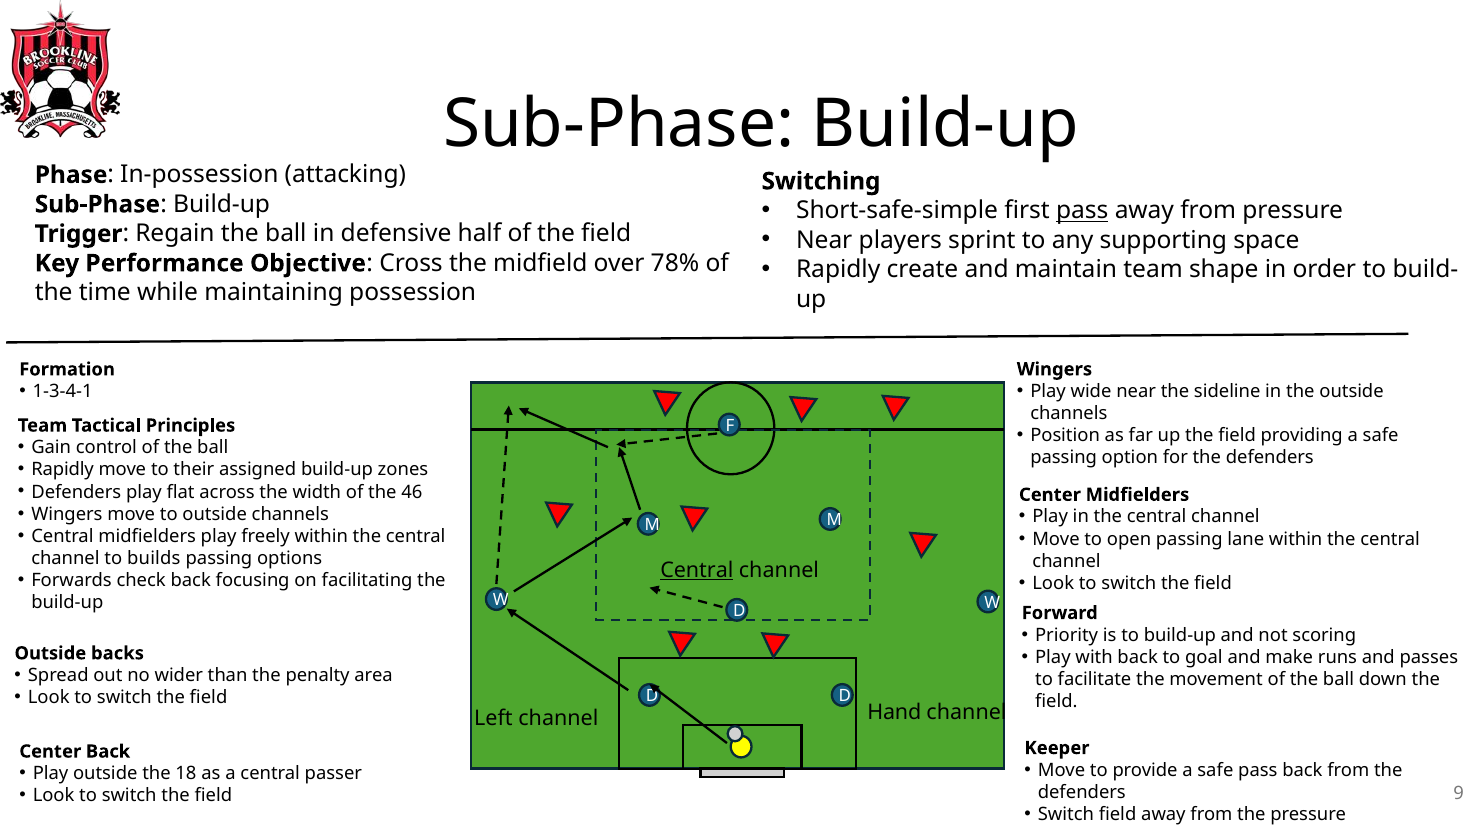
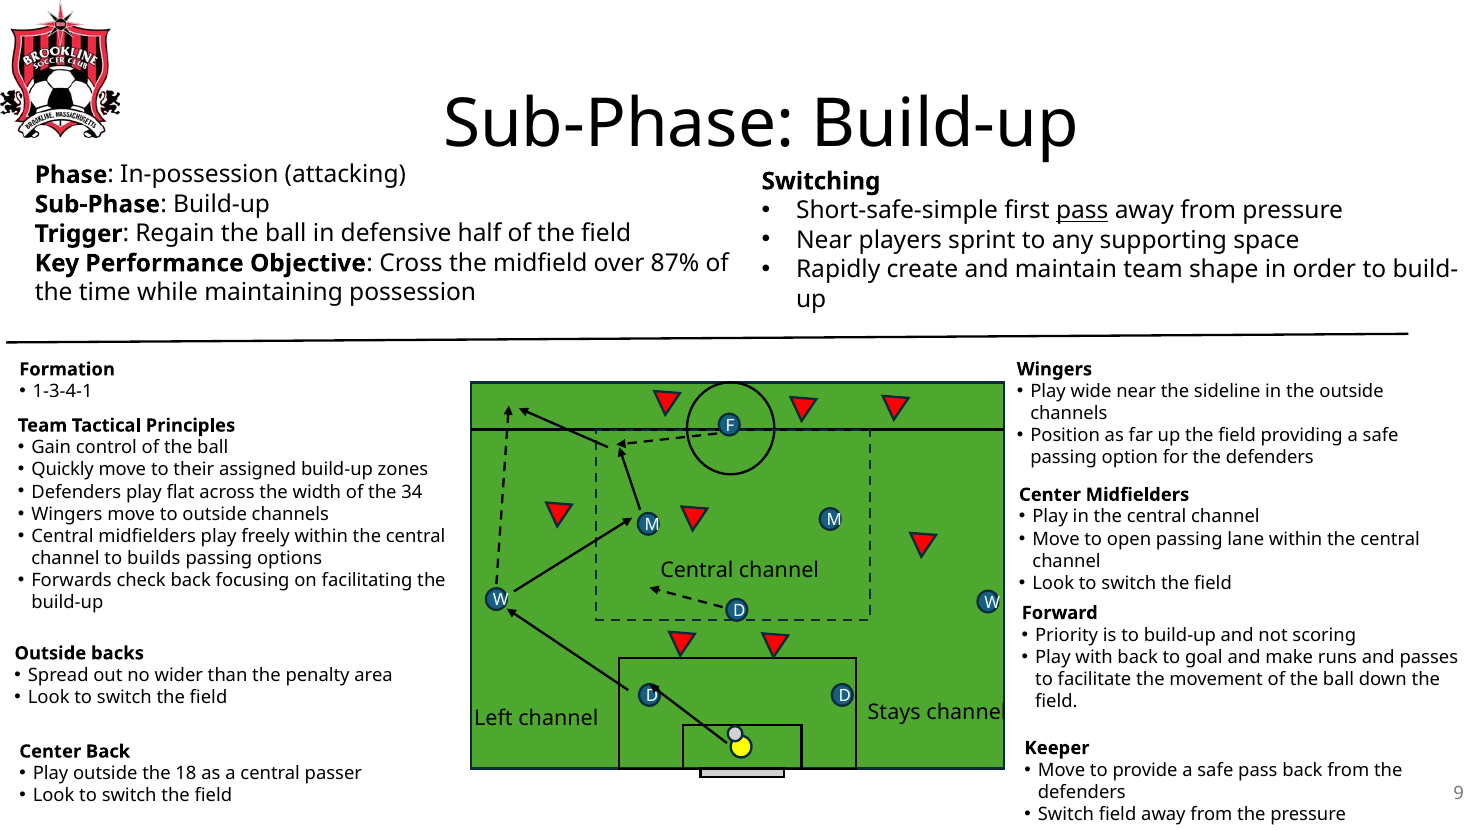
78%: 78% -> 87%
Rapidly at (63, 470): Rapidly -> Quickly
46: 46 -> 34
Central at (697, 570) underline: present -> none
Hand: Hand -> Stays
